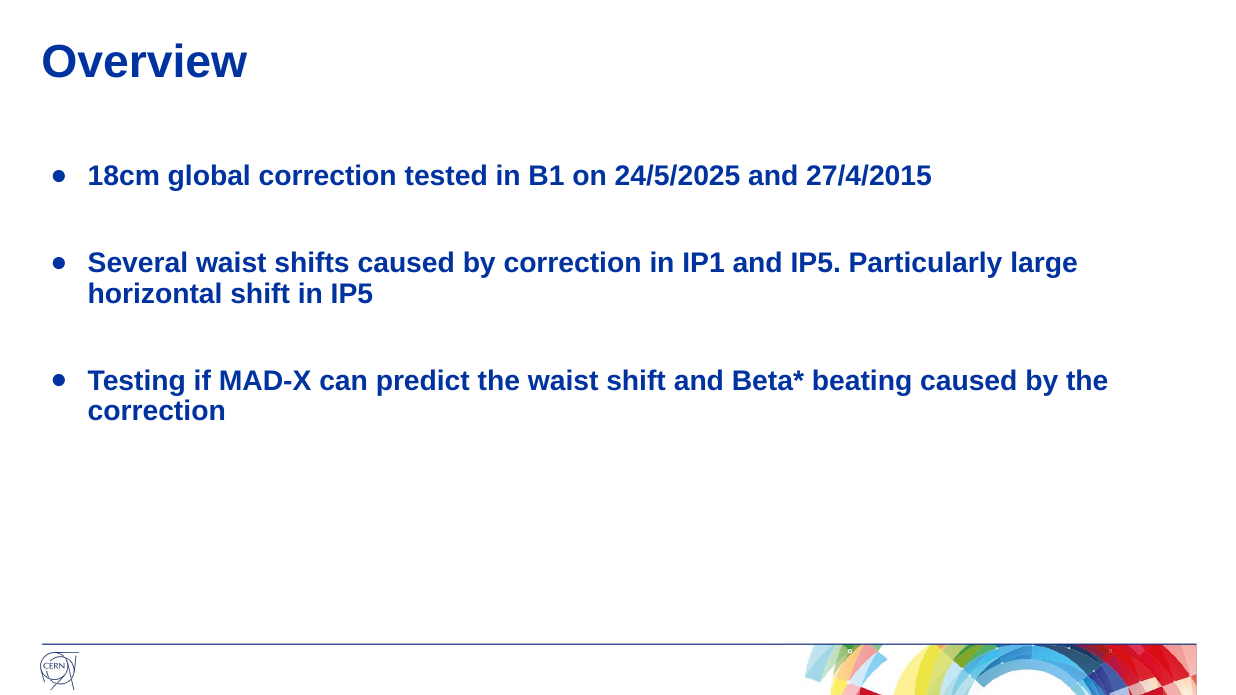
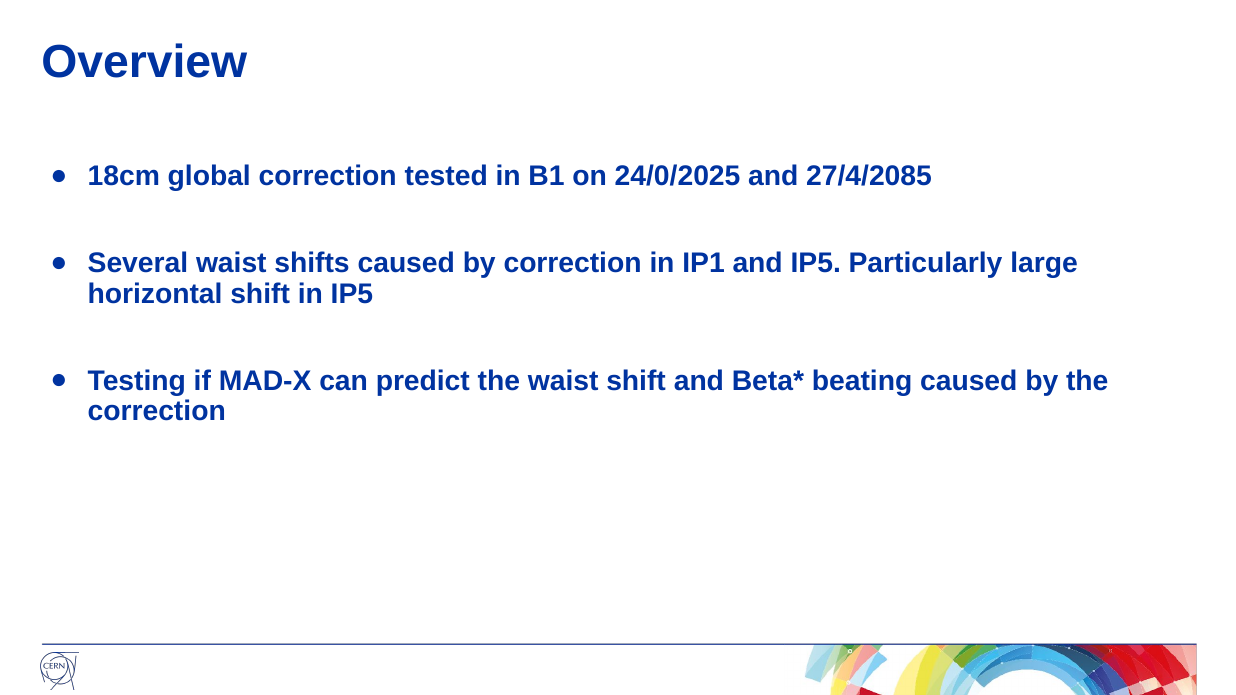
24/5/2025: 24/5/2025 -> 24/0/2025
27/4/2015: 27/4/2015 -> 27/4/2085
